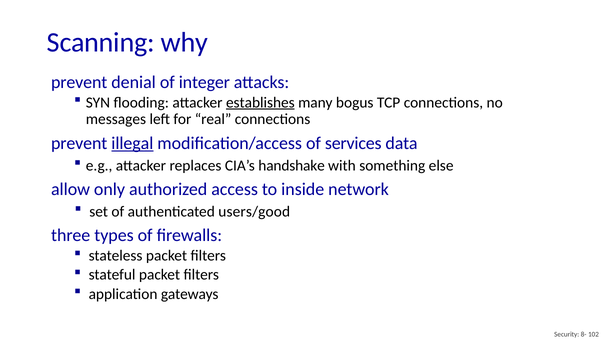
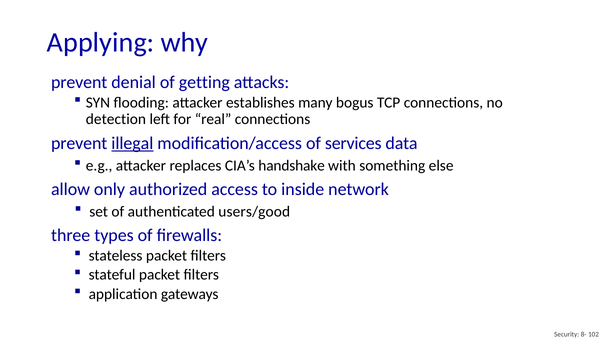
Scanning: Scanning -> Applying
integer: integer -> getting
establishes underline: present -> none
messages: messages -> detection
